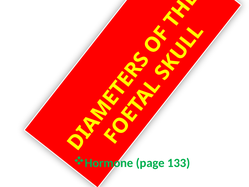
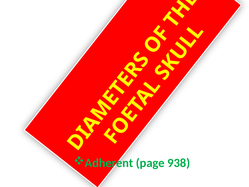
Hormone: Hormone -> Adherent
133: 133 -> 938
